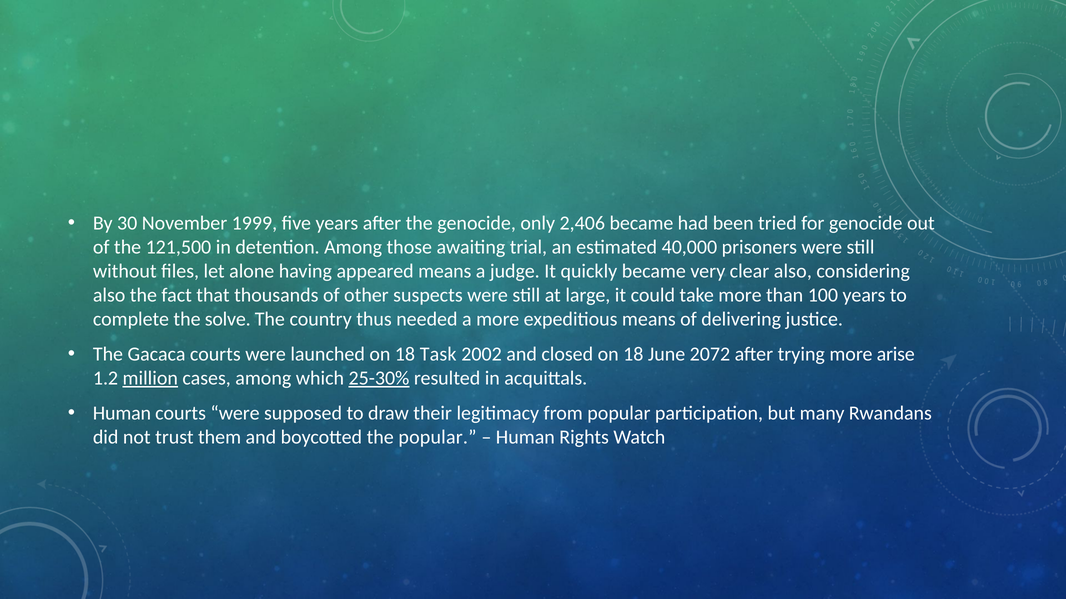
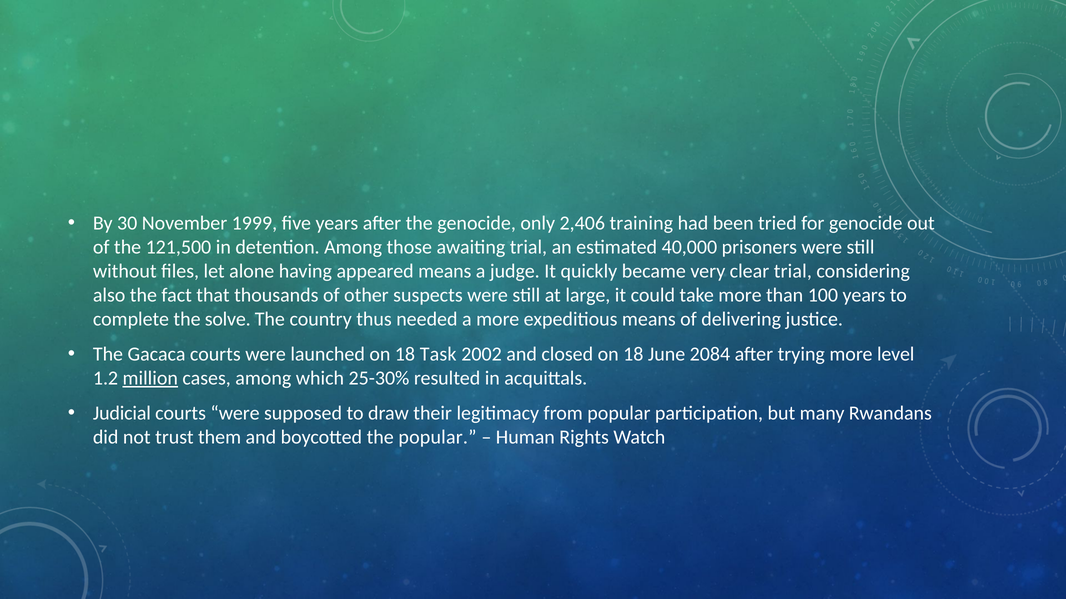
2,406 became: became -> training
clear also: also -> trial
2072: 2072 -> 2084
arise: arise -> level
25-30% underline: present -> none
Human at (122, 414): Human -> Judicial
